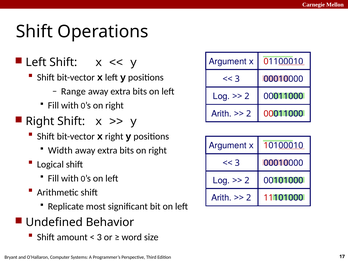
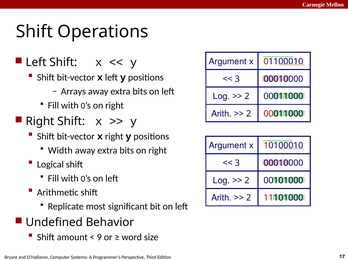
Range: Range -> Arrays
3 at (99, 237): 3 -> 9
